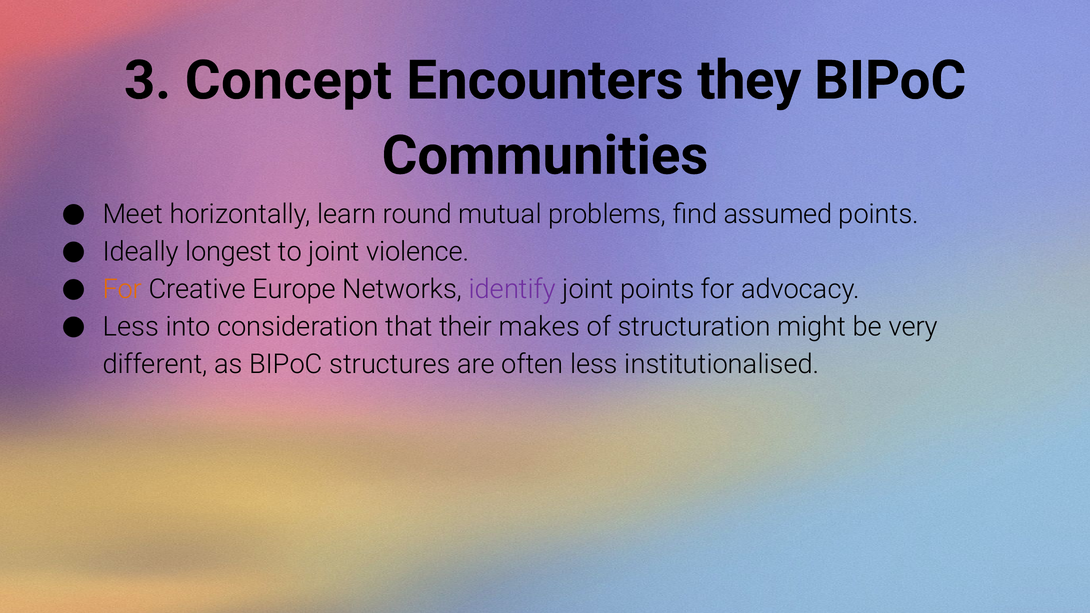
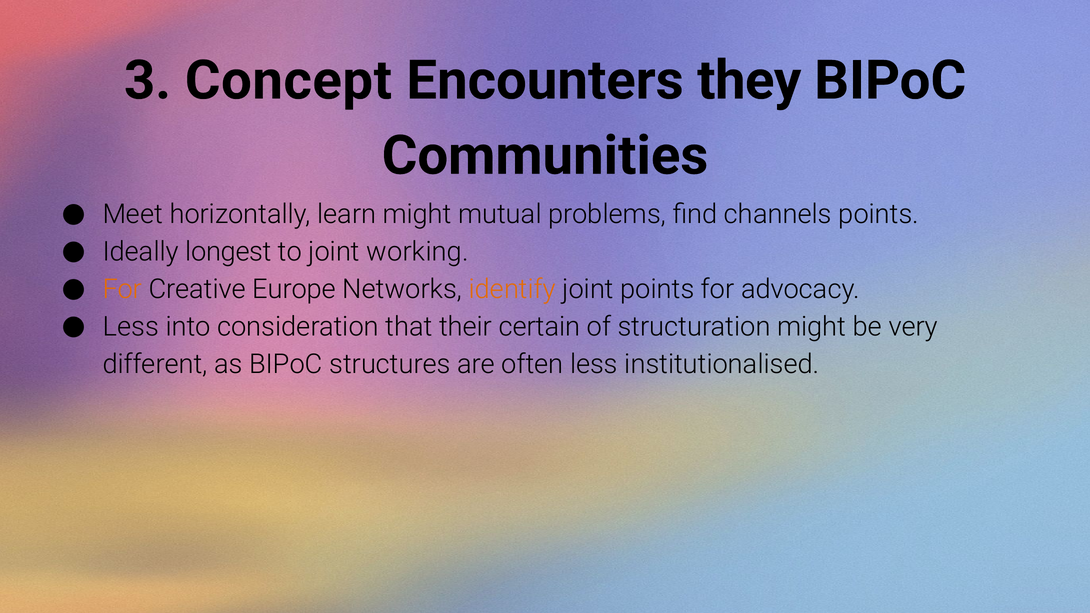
learn round: round -> might
assumed: assumed -> channels
violence: violence -> working
identify colour: purple -> orange
makes: makes -> certain
